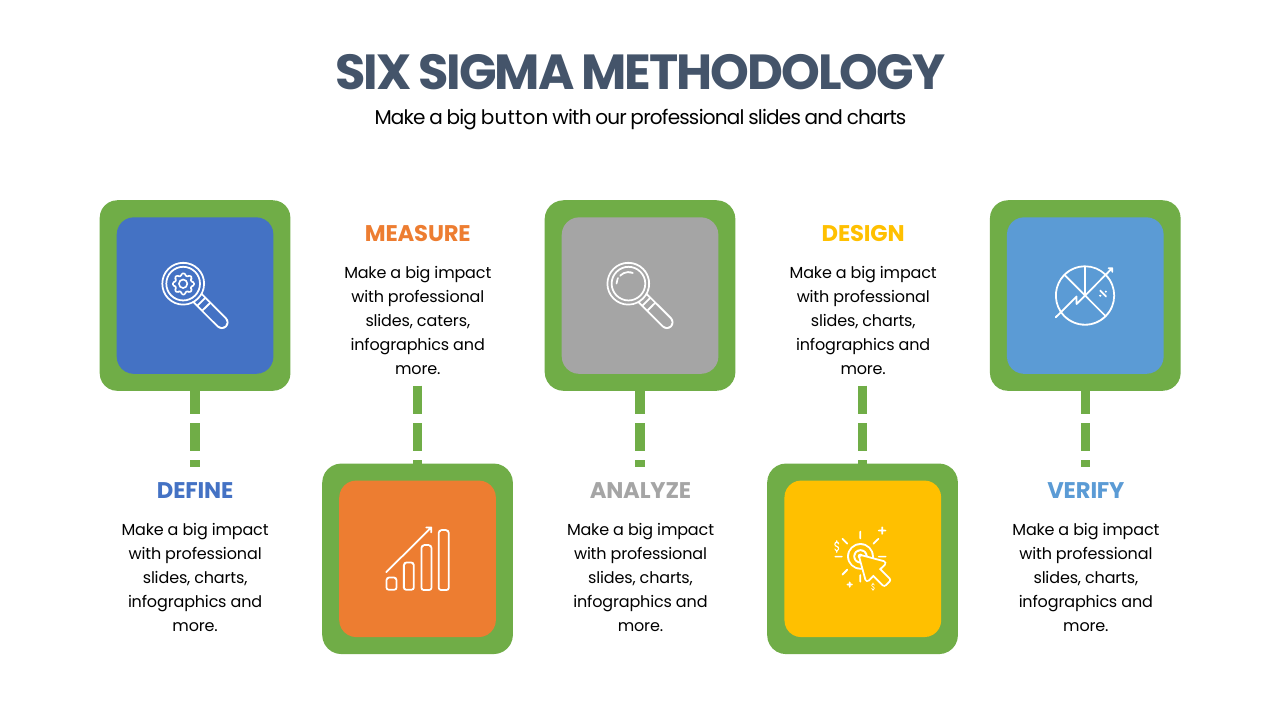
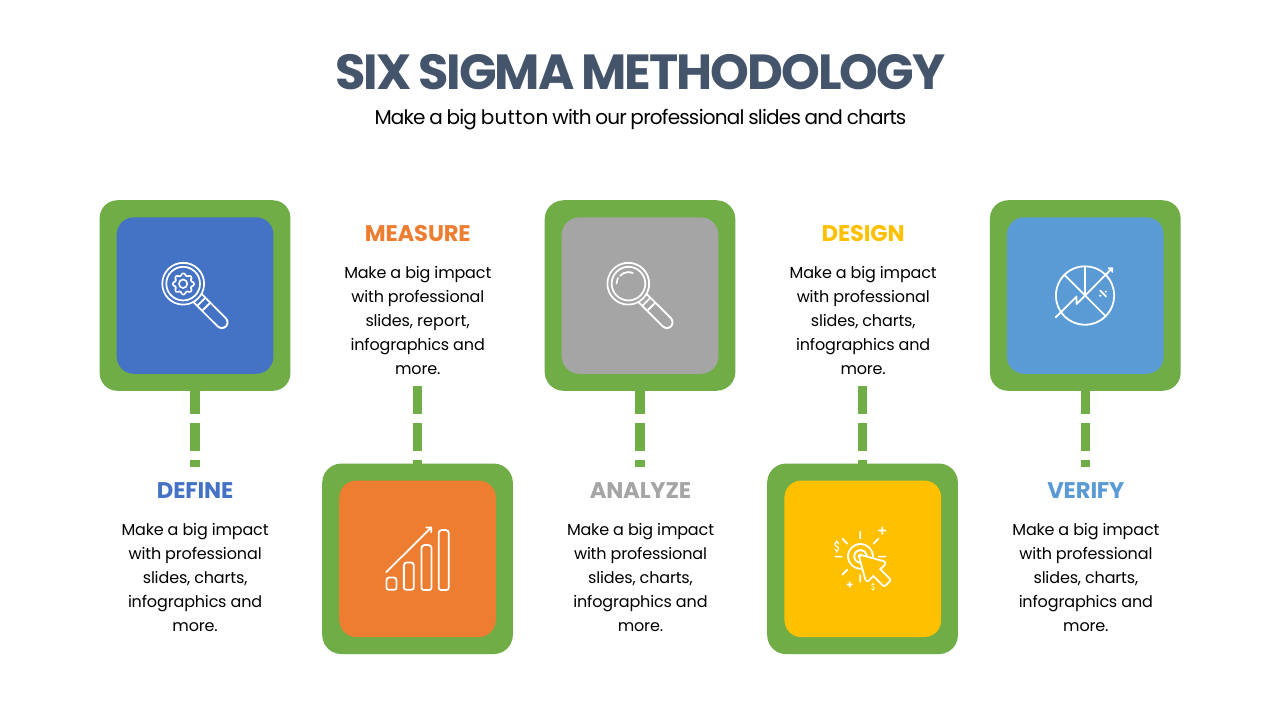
caters: caters -> report
